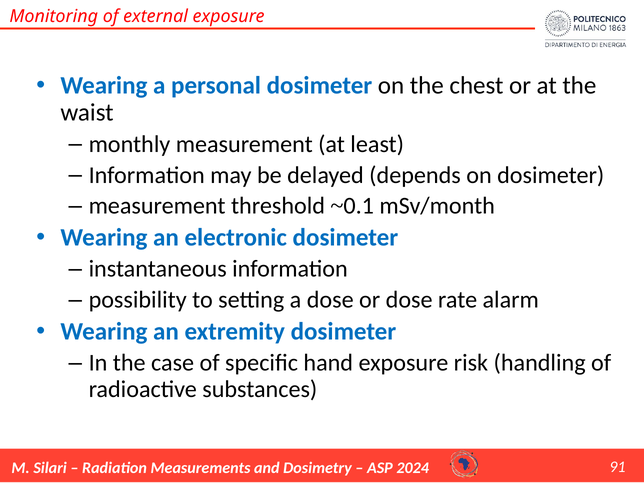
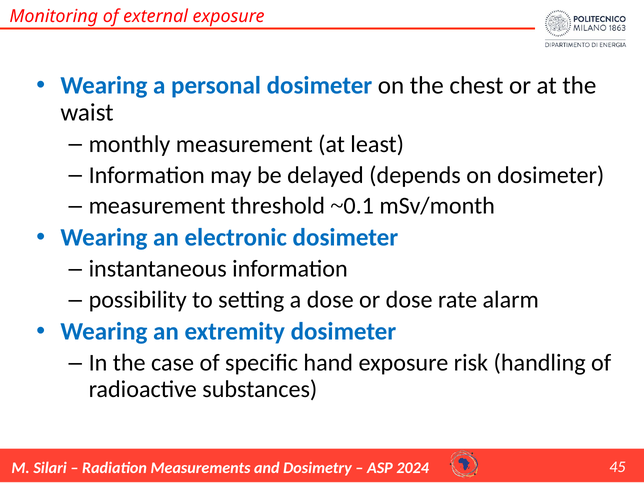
91: 91 -> 45
